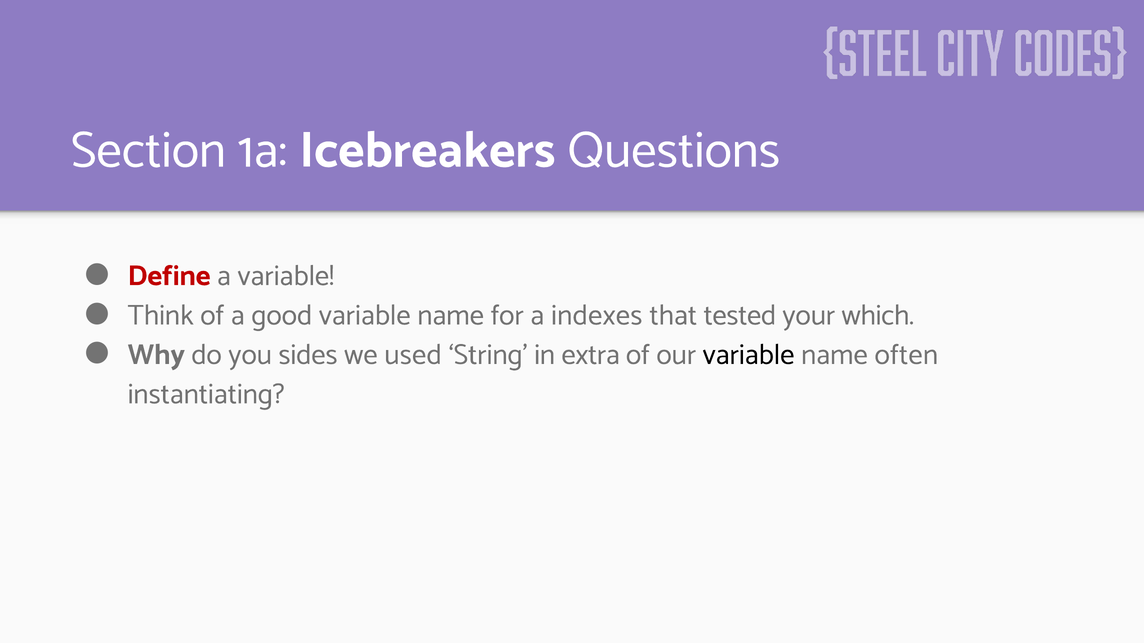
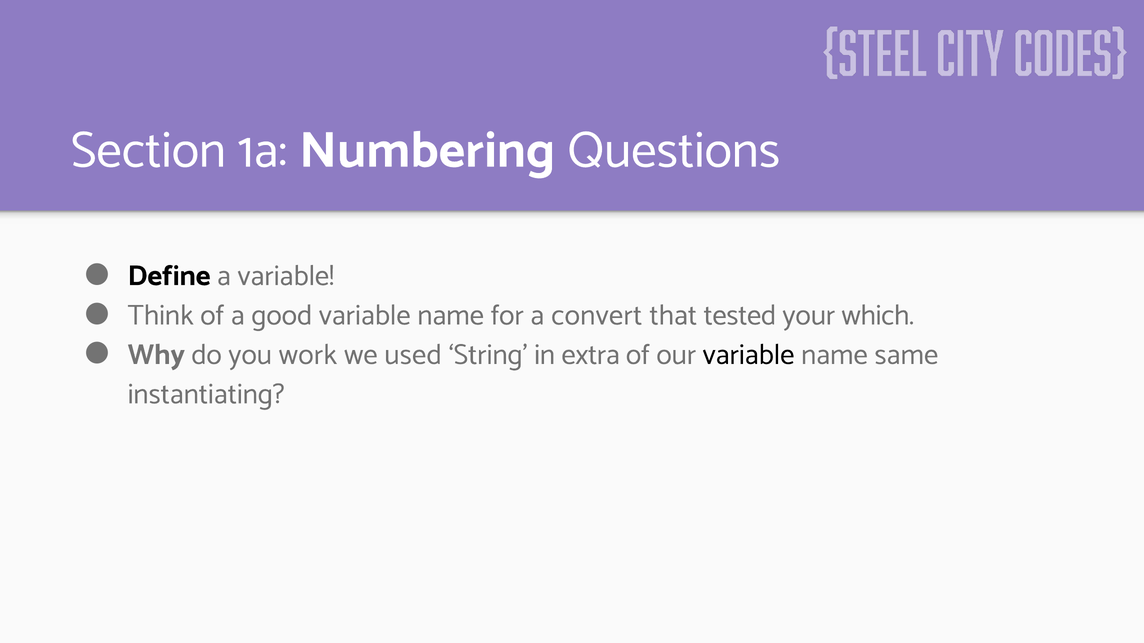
Icebreakers: Icebreakers -> Numbering
Define colour: red -> black
indexes: indexes -> convert
sides: sides -> work
often: often -> same
